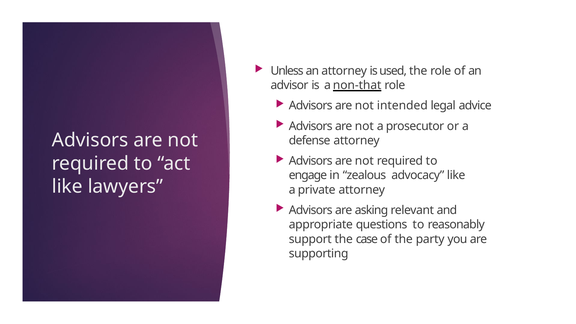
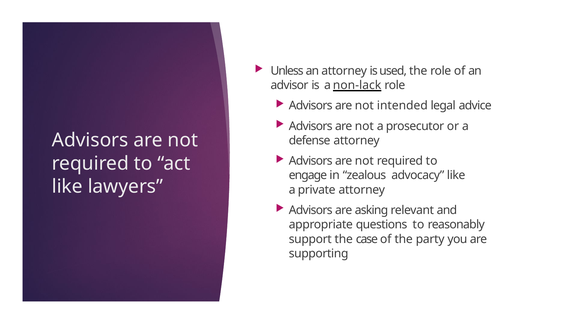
non-that: non-that -> non-lack
